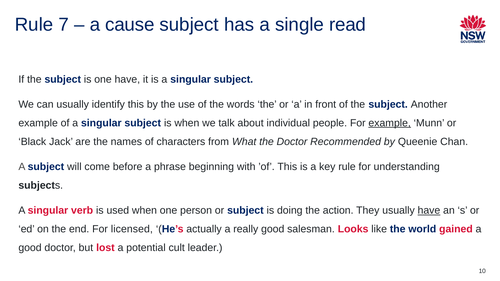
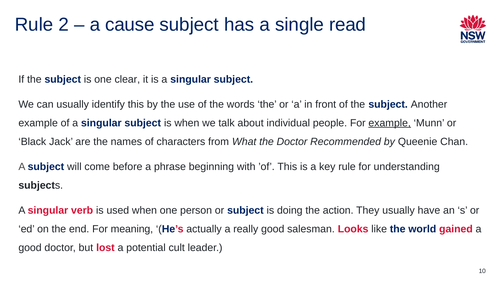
7: 7 -> 2
one have: have -> clear
have at (429, 211) underline: present -> none
licensed: licensed -> meaning
